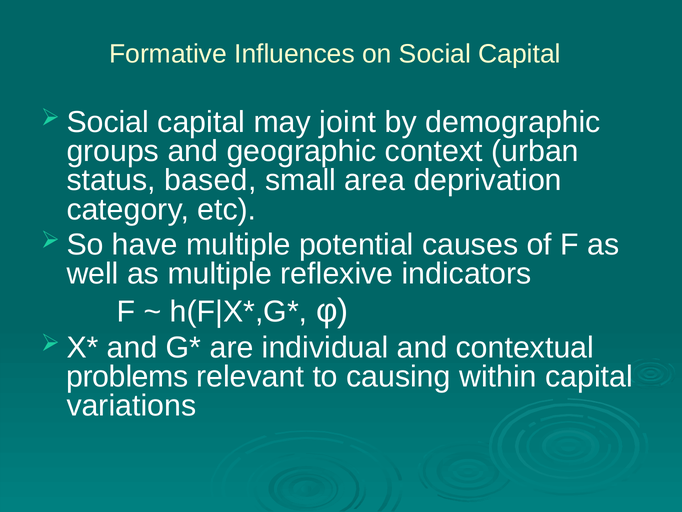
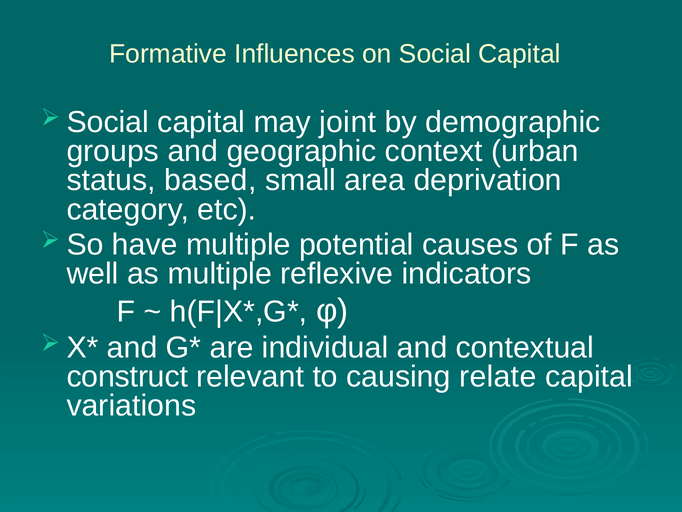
problems: problems -> construct
within: within -> relate
